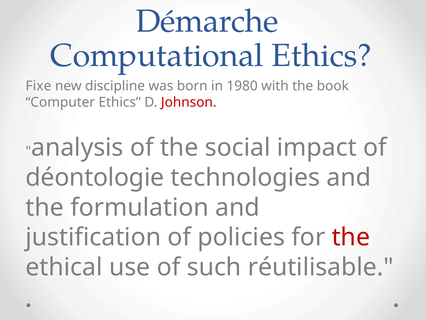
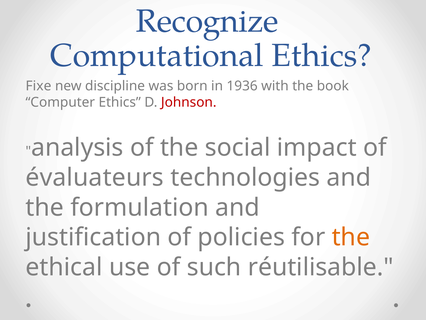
Démarche: Démarche -> Recognize
1980: 1980 -> 1936
déontologie: déontologie -> évaluateurs
the at (351, 237) colour: red -> orange
